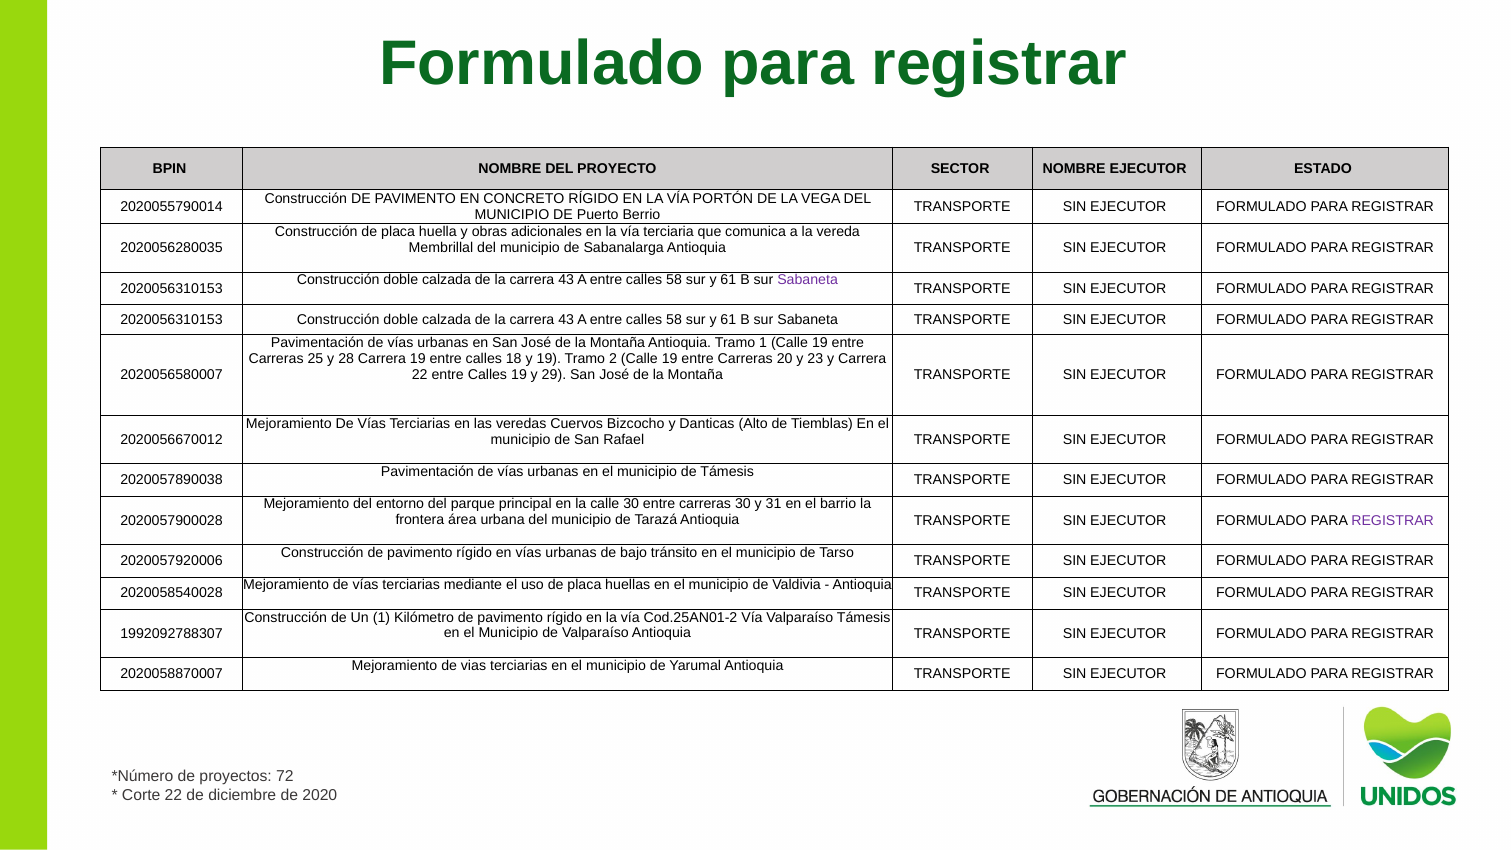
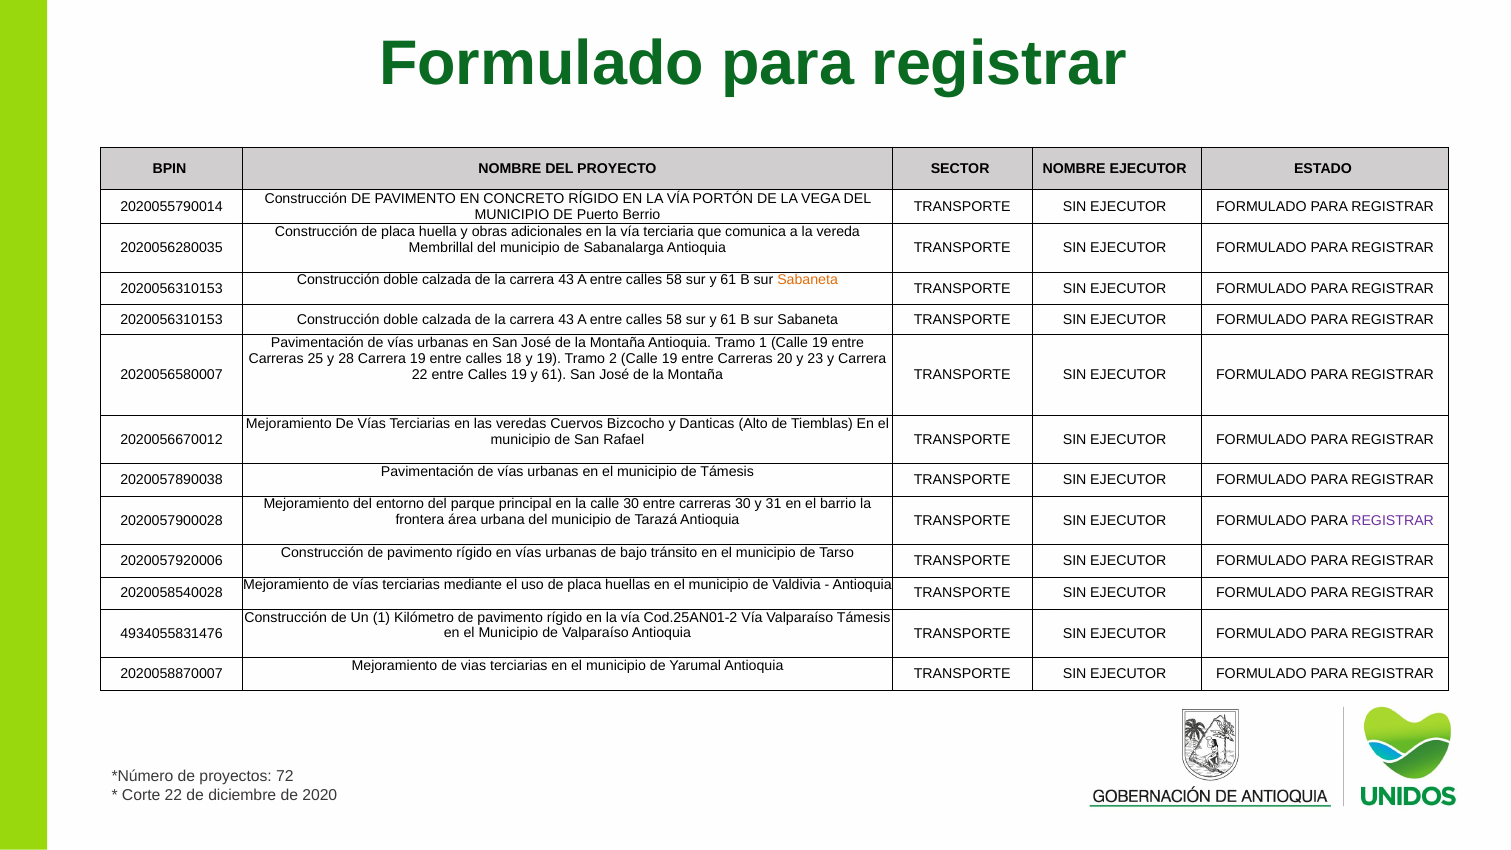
Sabaneta at (808, 280) colour: purple -> orange
19 y 29: 29 -> 61
1992092788307: 1992092788307 -> 4934055831476
